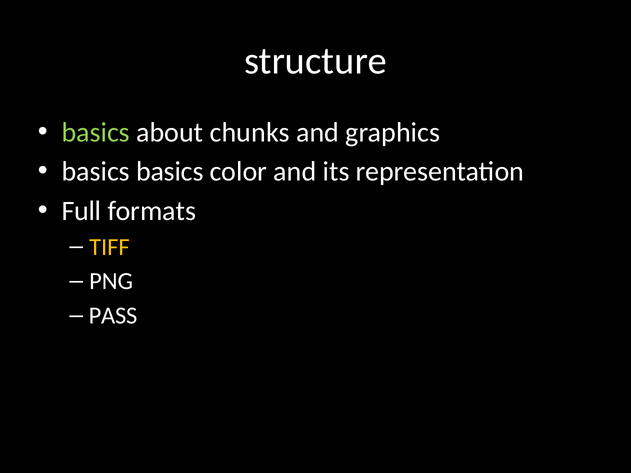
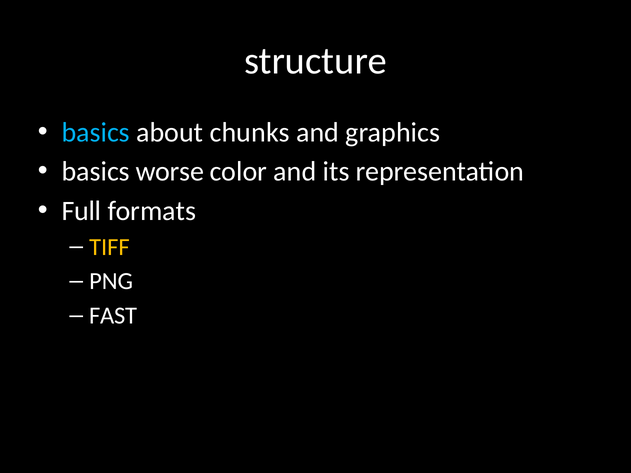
basics at (96, 132) colour: light green -> light blue
basics basics: basics -> worse
PASS: PASS -> FAST
